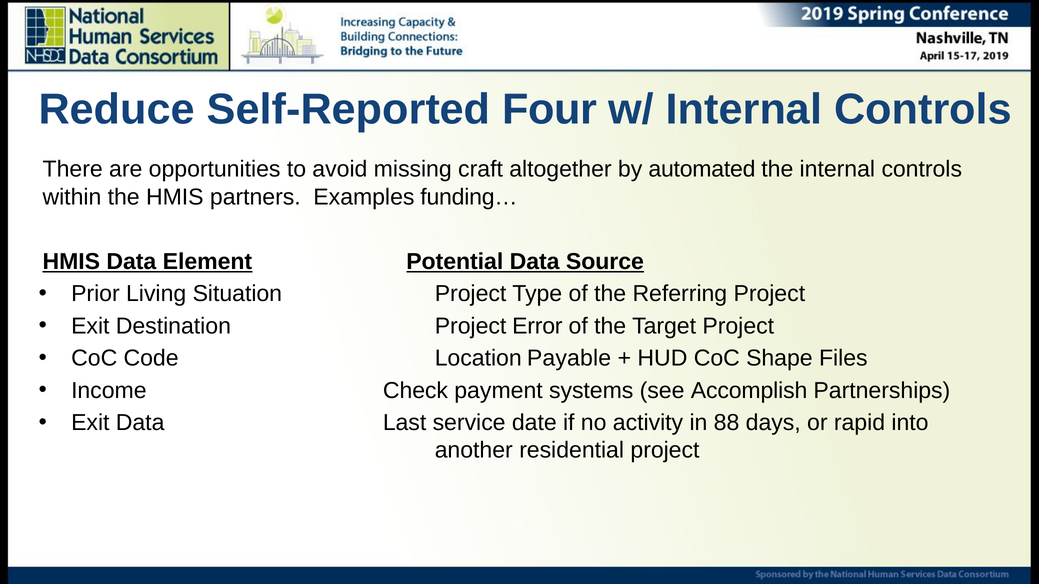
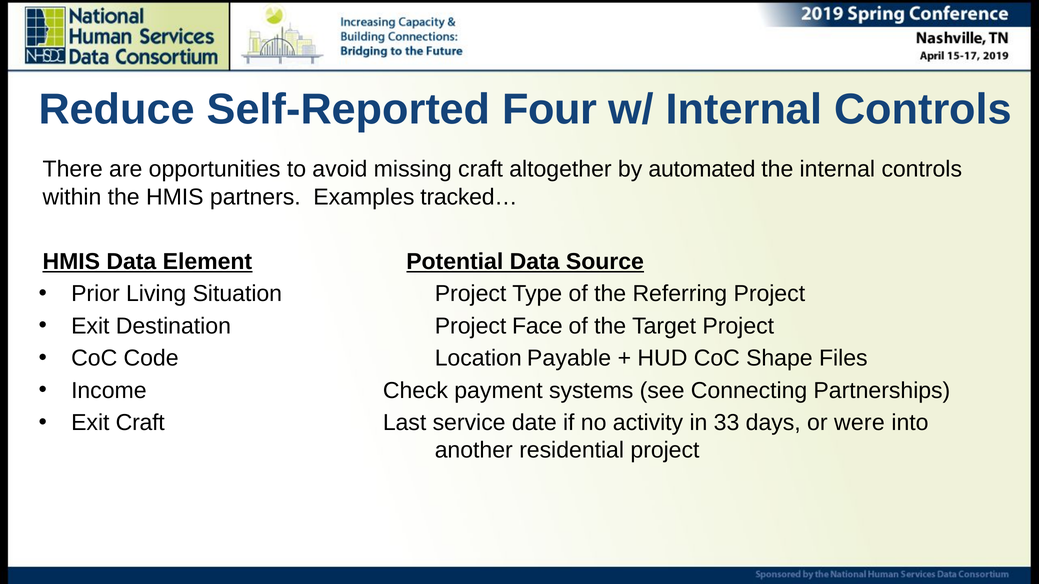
funding…: funding… -> tracked…
Error: Error -> Face
Accomplish: Accomplish -> Connecting
Exit Data: Data -> Craft
88: 88 -> 33
rapid: rapid -> were
